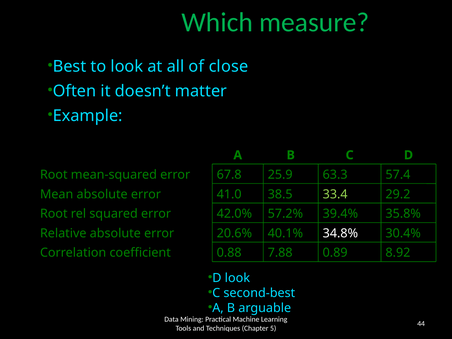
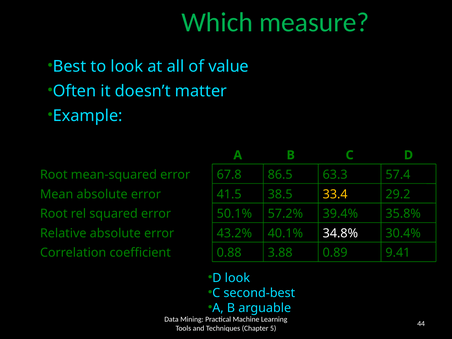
close: close -> value
25.9: 25.9 -> 86.5
41.0: 41.0 -> 41.5
33.4 colour: light green -> yellow
42.0%: 42.0% -> 50.1%
20.6%: 20.6% -> 43.2%
7.88: 7.88 -> 3.88
8.92: 8.92 -> 9.41
